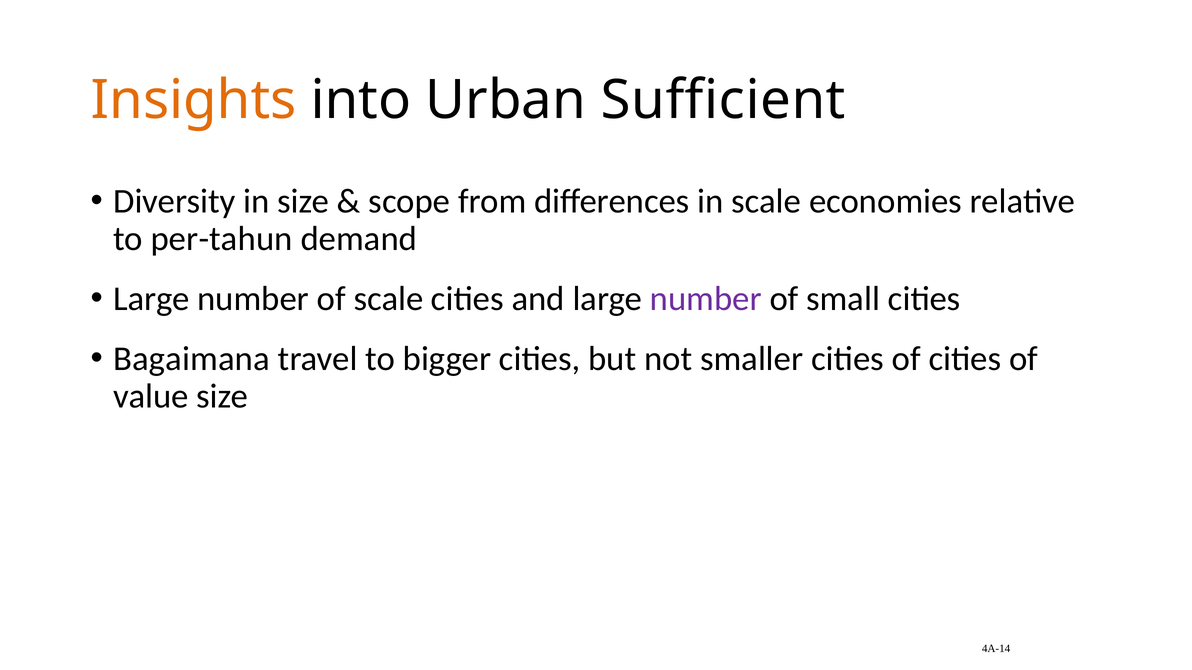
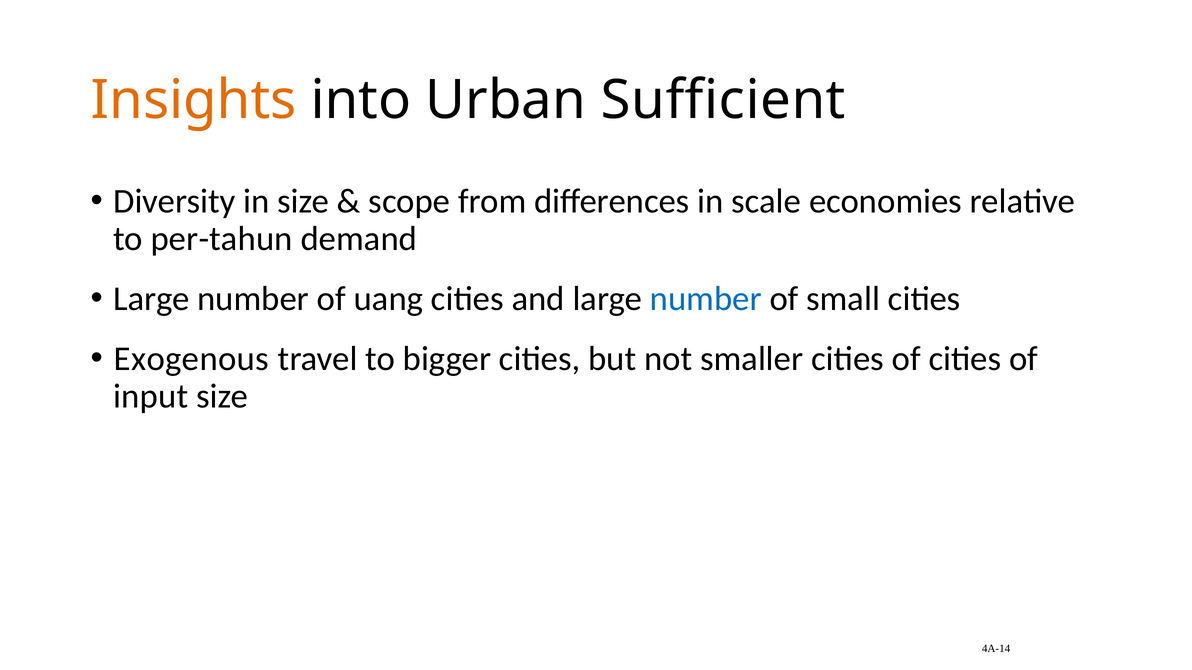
of scale: scale -> uang
number at (706, 299) colour: purple -> blue
Bagaimana: Bagaimana -> Exogenous
value: value -> input
